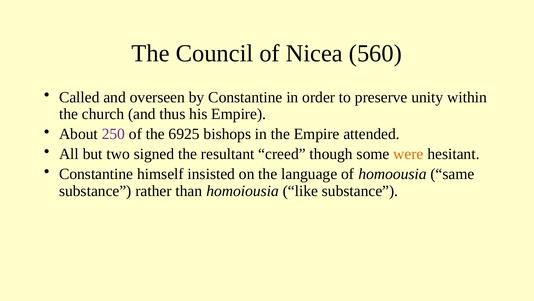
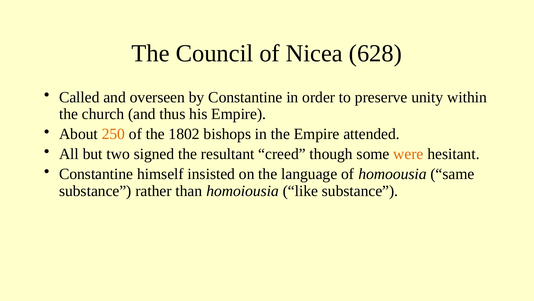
560: 560 -> 628
250 colour: purple -> orange
6925: 6925 -> 1802
